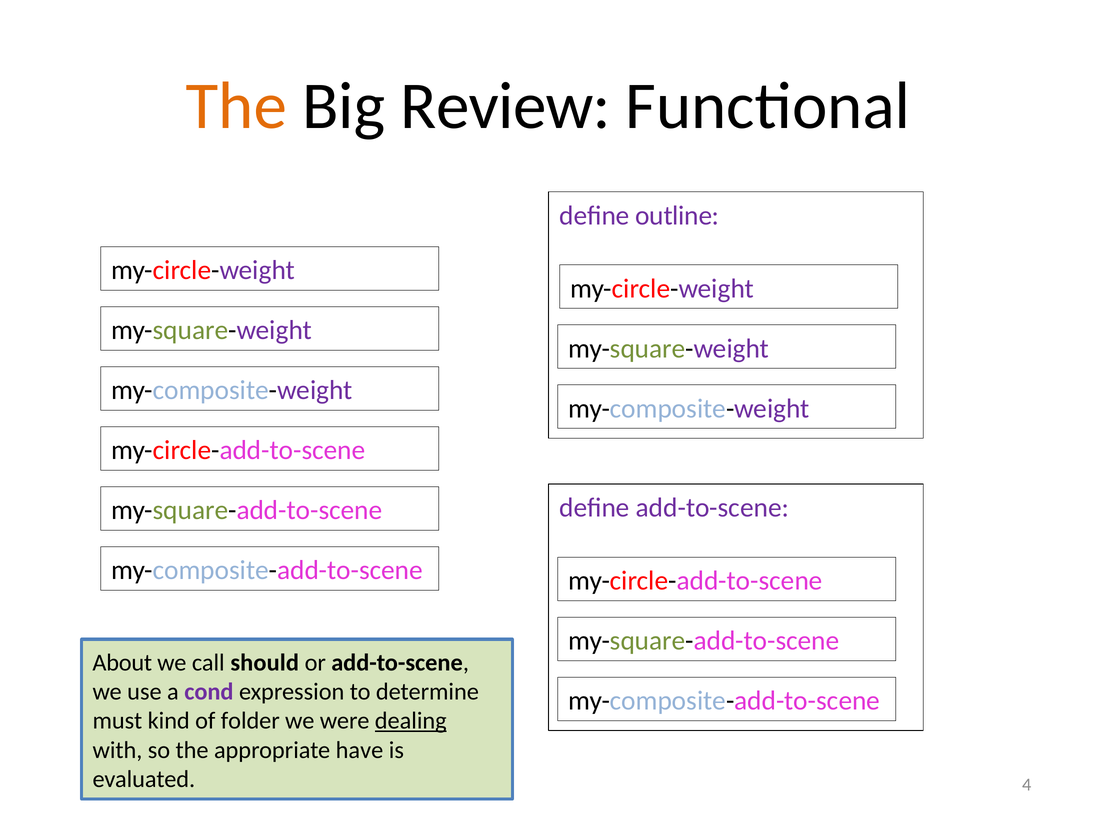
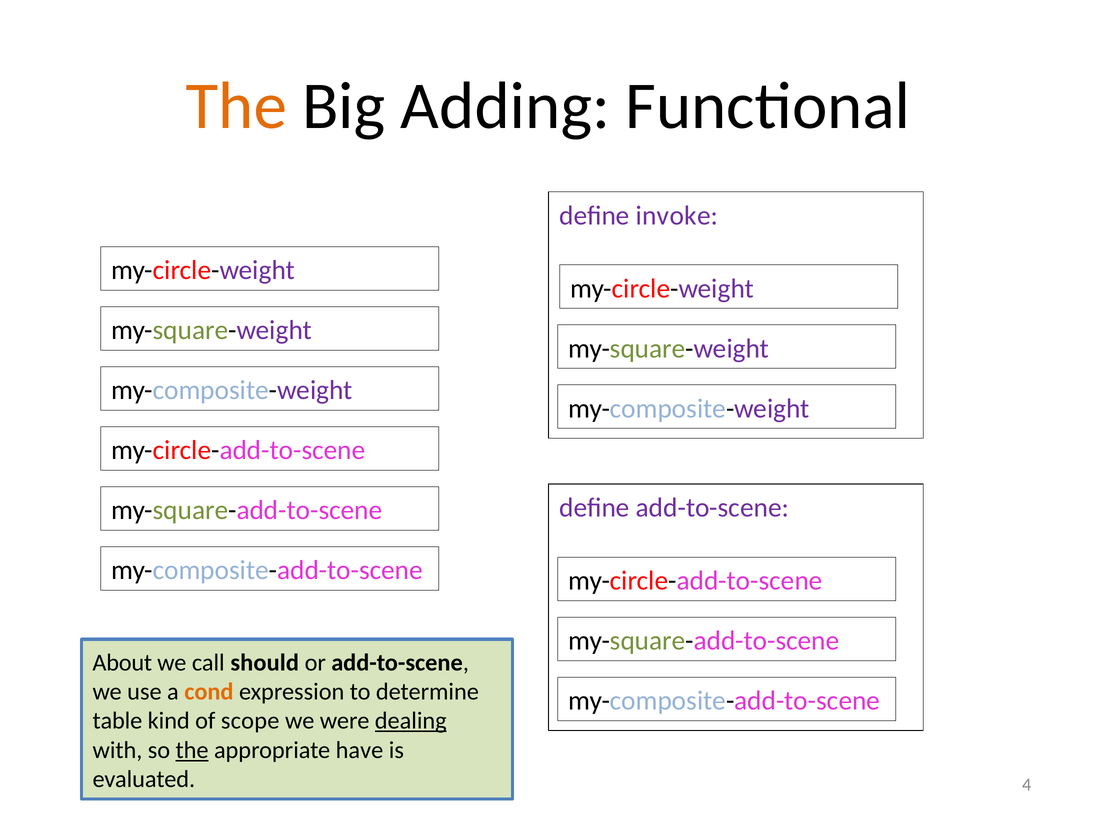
Review: Review -> Adding
outline: outline -> invoke
cond colour: purple -> orange
must: must -> table
folder: folder -> scope
the at (192, 751) underline: none -> present
